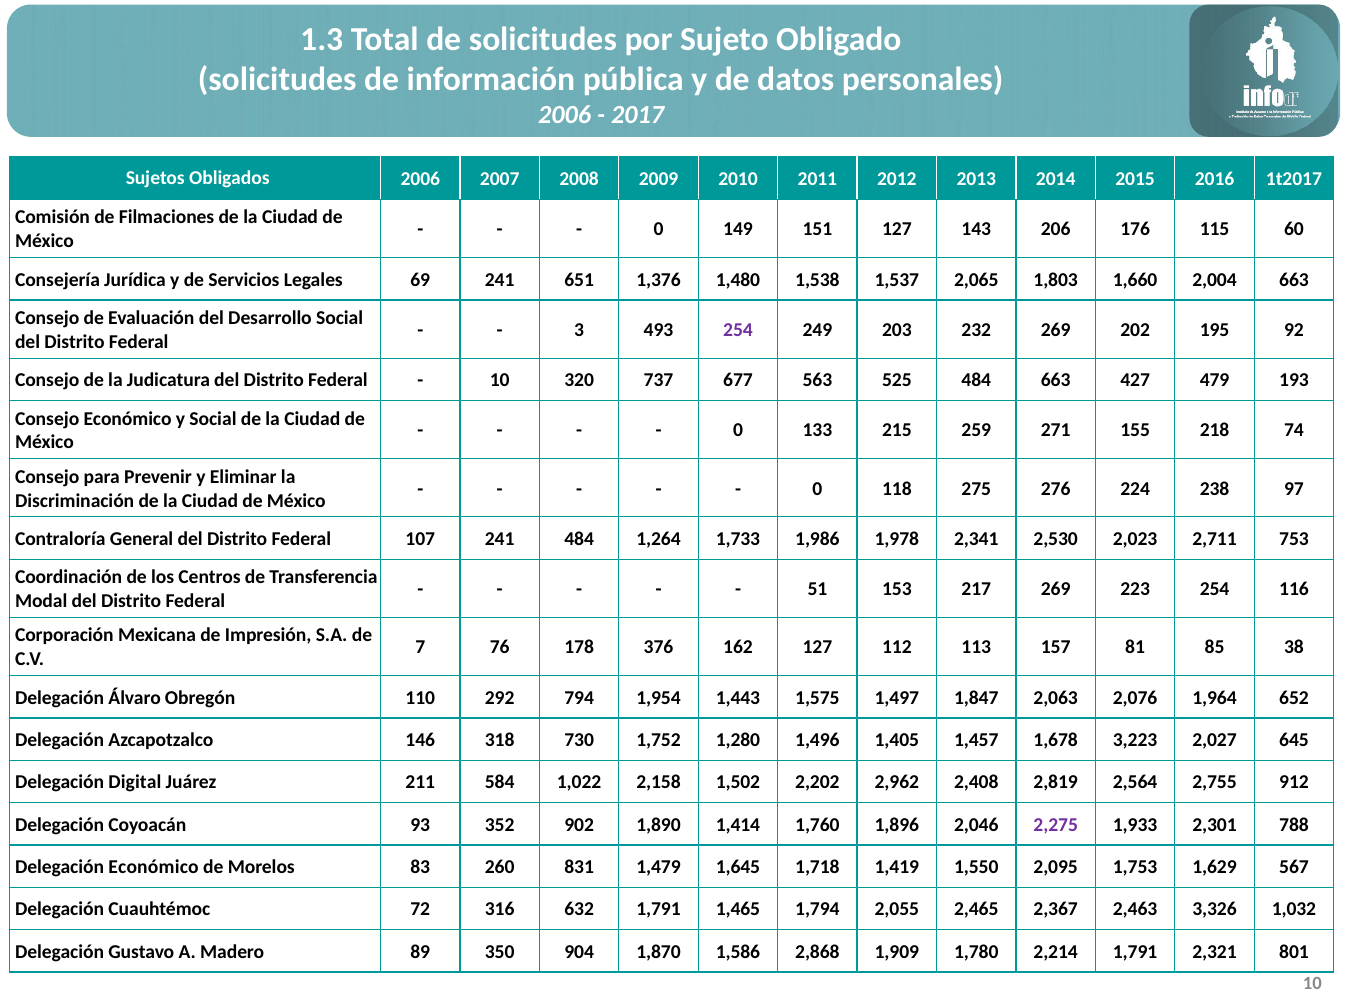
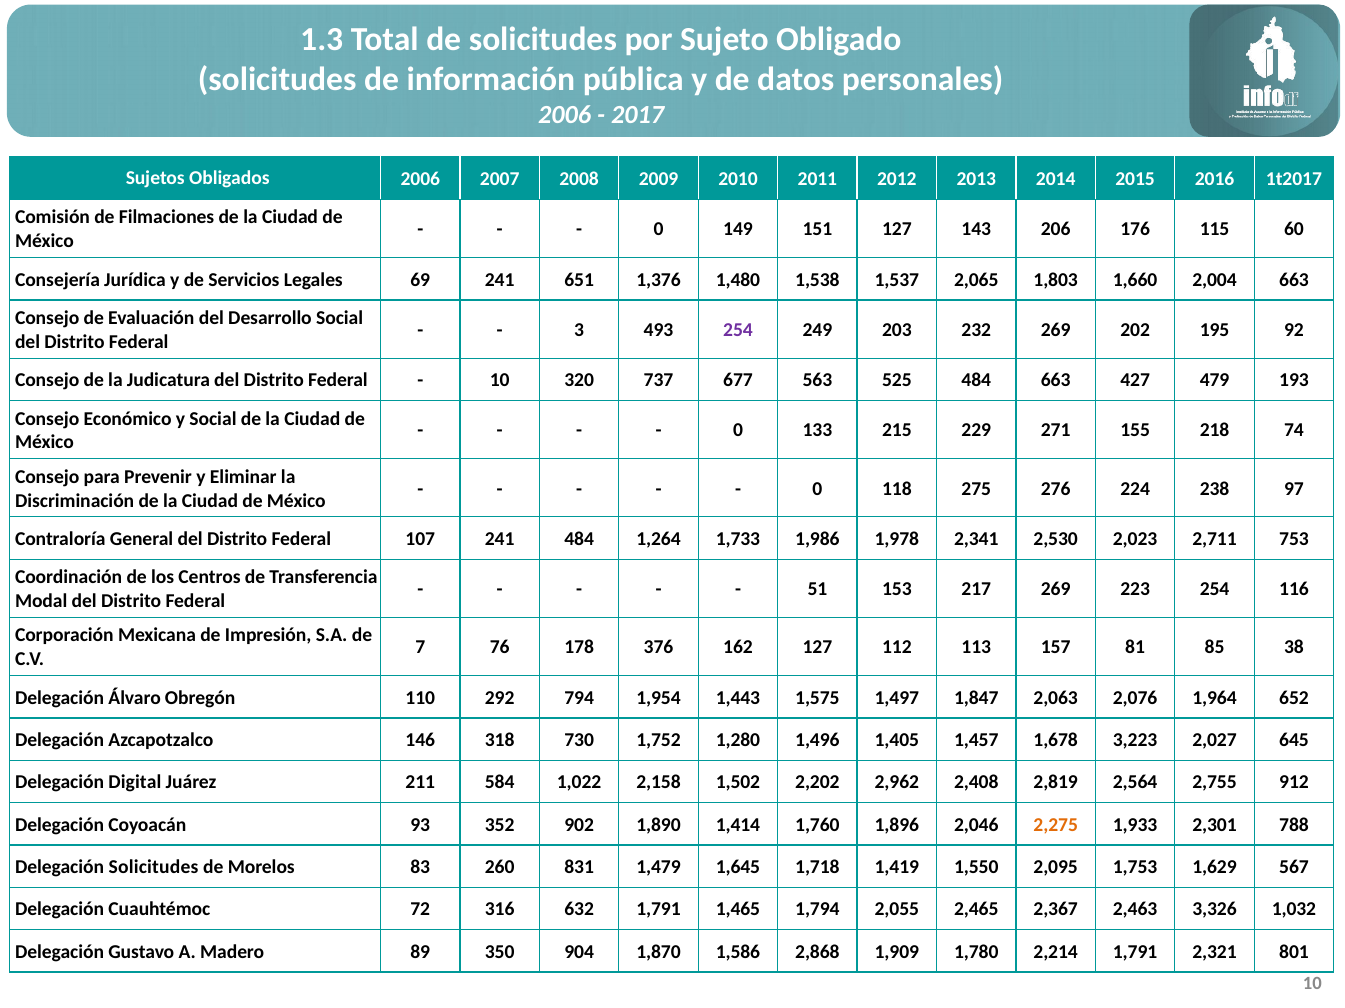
259: 259 -> 229
2,275 colour: purple -> orange
Delegación Económico: Económico -> Solicitudes
